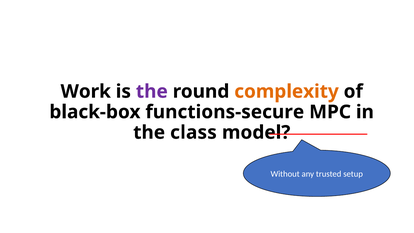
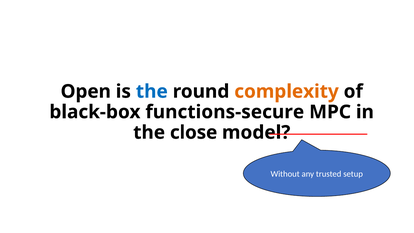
Work: Work -> Open
the at (152, 91) colour: purple -> blue
class: class -> close
